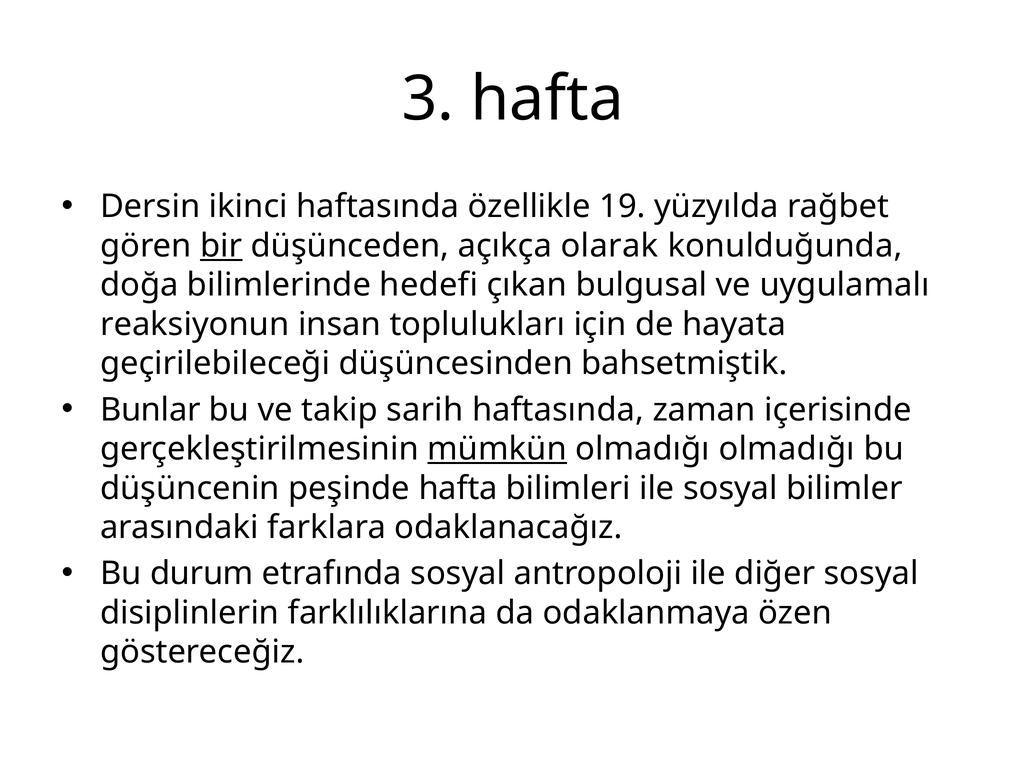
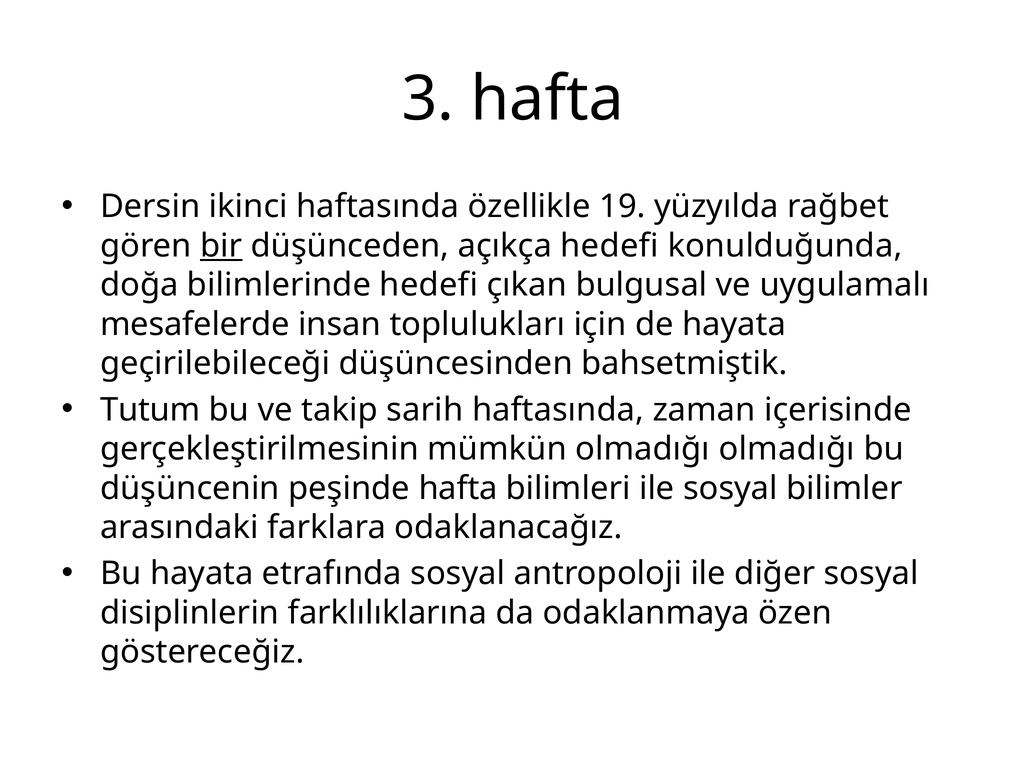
açıkça olarak: olarak -> hedefi
reaksiyonun: reaksiyonun -> mesafelerde
Bunlar: Bunlar -> Tutum
mümkün underline: present -> none
Bu durum: durum -> hayata
